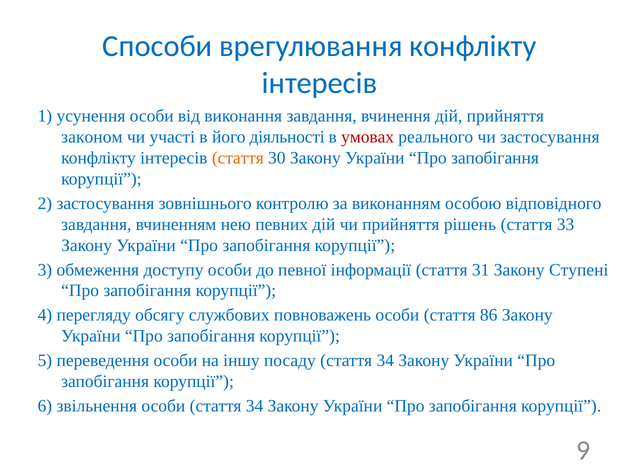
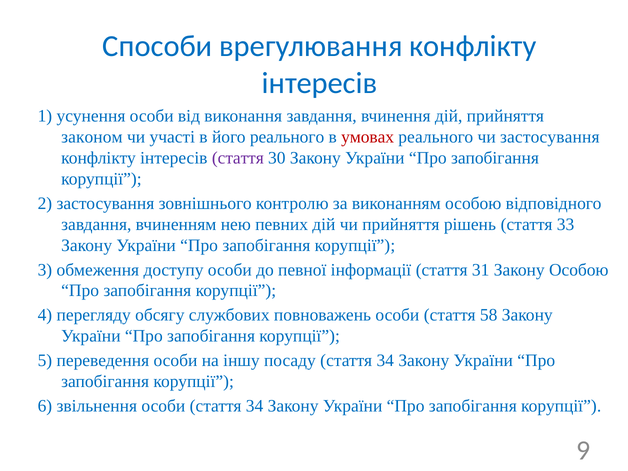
його діяльності: діяльності -> реального
стаття at (238, 158) colour: orange -> purple
Закону Ступені: Ступені -> Особою
86: 86 -> 58
